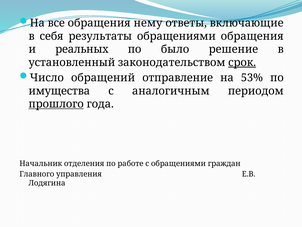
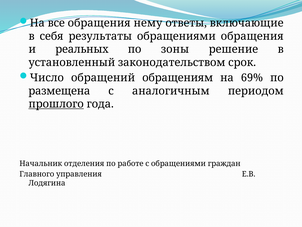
было: было -> зоны
срок underline: present -> none
отправление: отправление -> обращениям
53%: 53% -> 69%
имущества: имущества -> размещена
